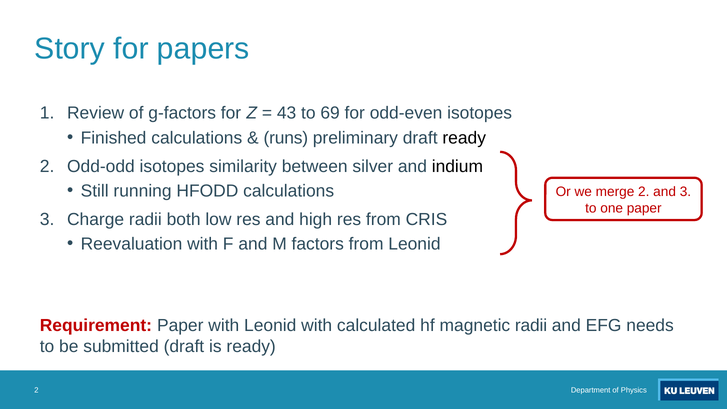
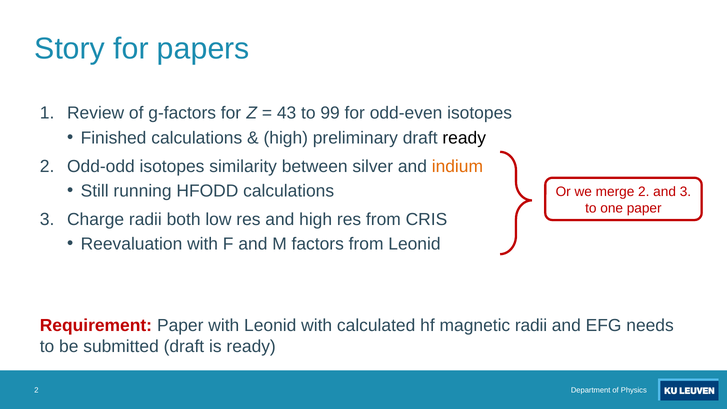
69: 69 -> 99
runs at (286, 138): runs -> high
indium colour: black -> orange
